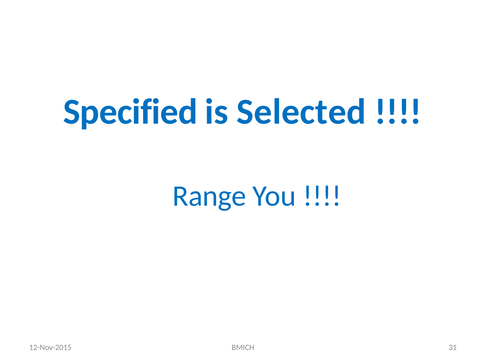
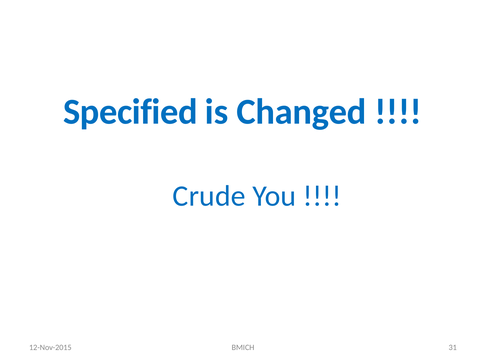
Selected: Selected -> Changed
Range: Range -> Crude
